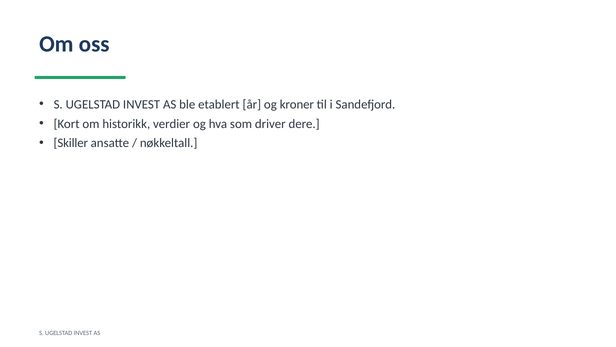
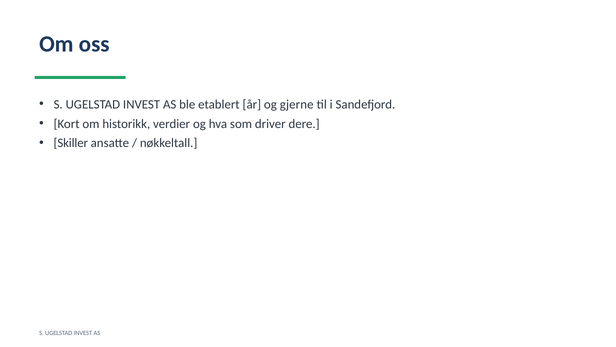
kroner: kroner -> gjerne
